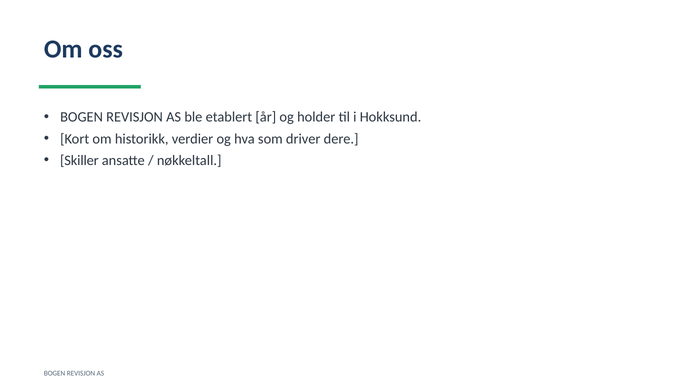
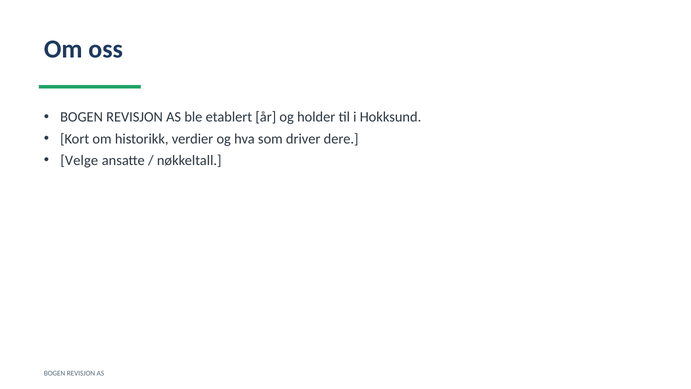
Skiller: Skiller -> Velge
